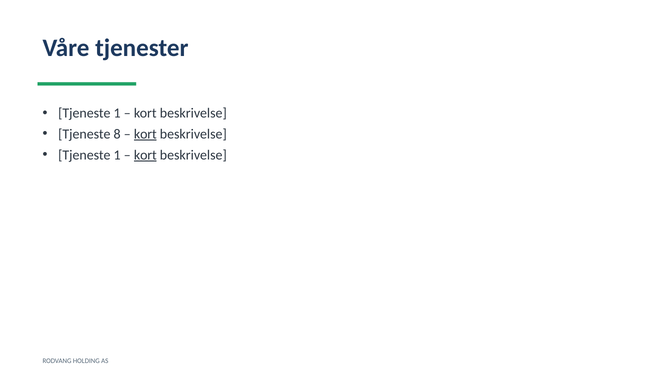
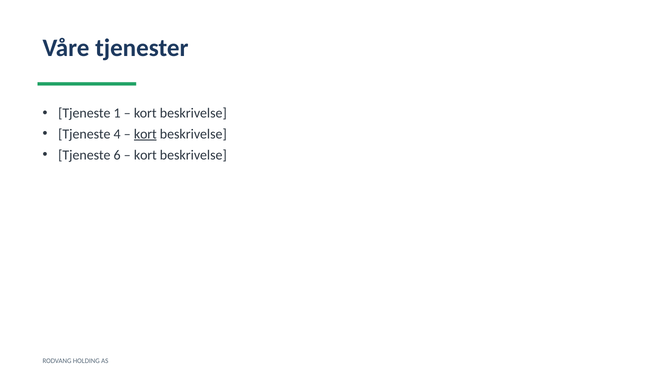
8: 8 -> 4
1 at (117, 155): 1 -> 6
kort at (145, 155) underline: present -> none
